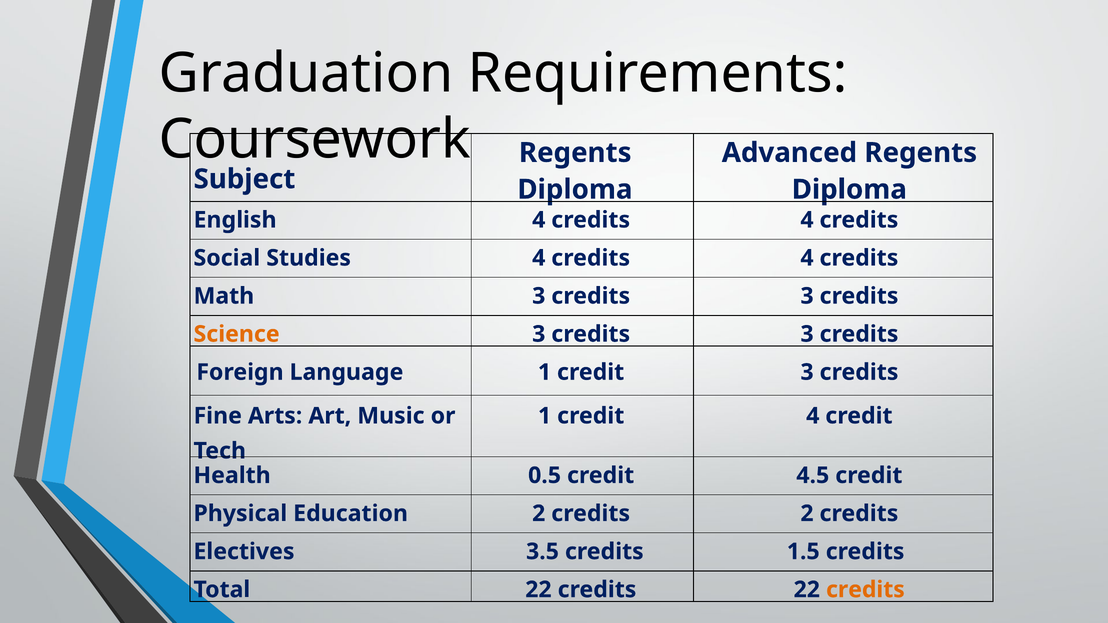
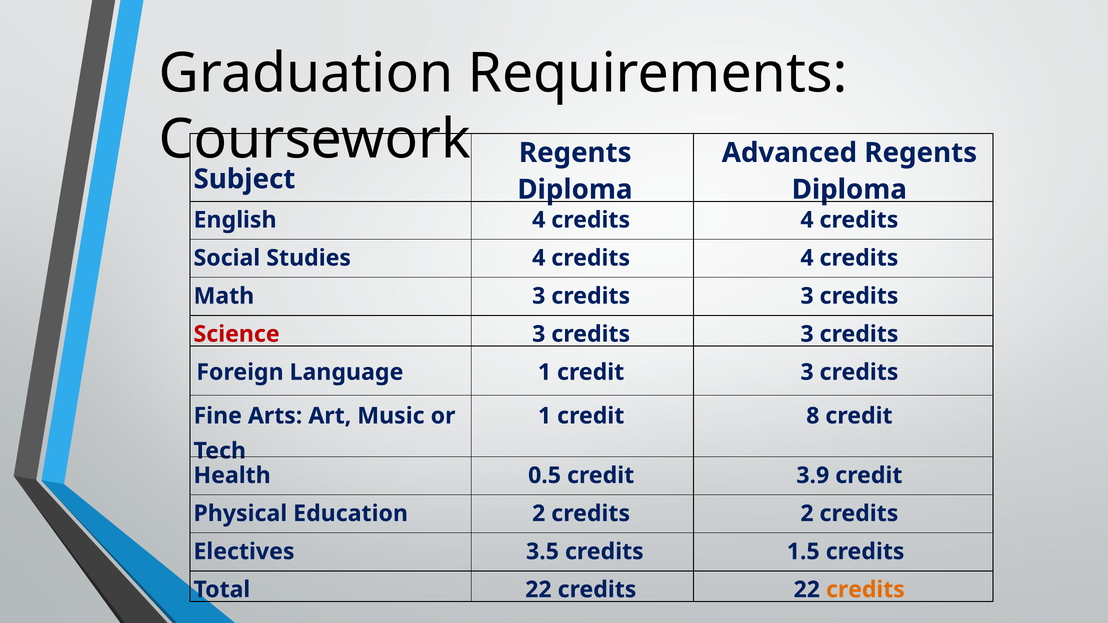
Science colour: orange -> red
credit 4: 4 -> 8
4.5: 4.5 -> 3.9
